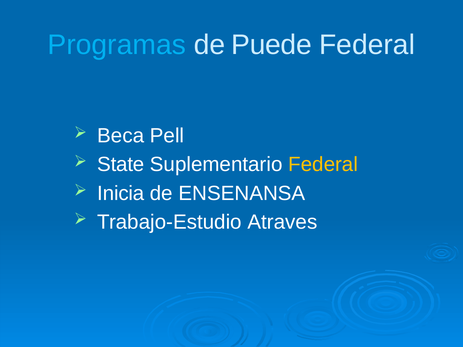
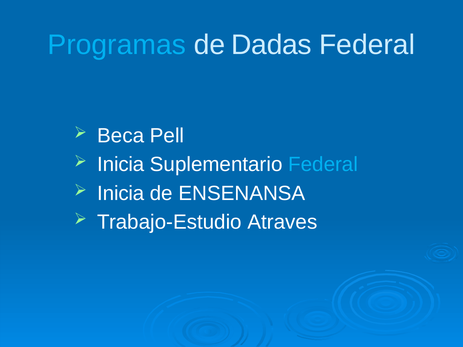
Puede: Puede -> Dadas
State at (121, 165): State -> Inicia
Federal at (323, 165) colour: yellow -> light blue
